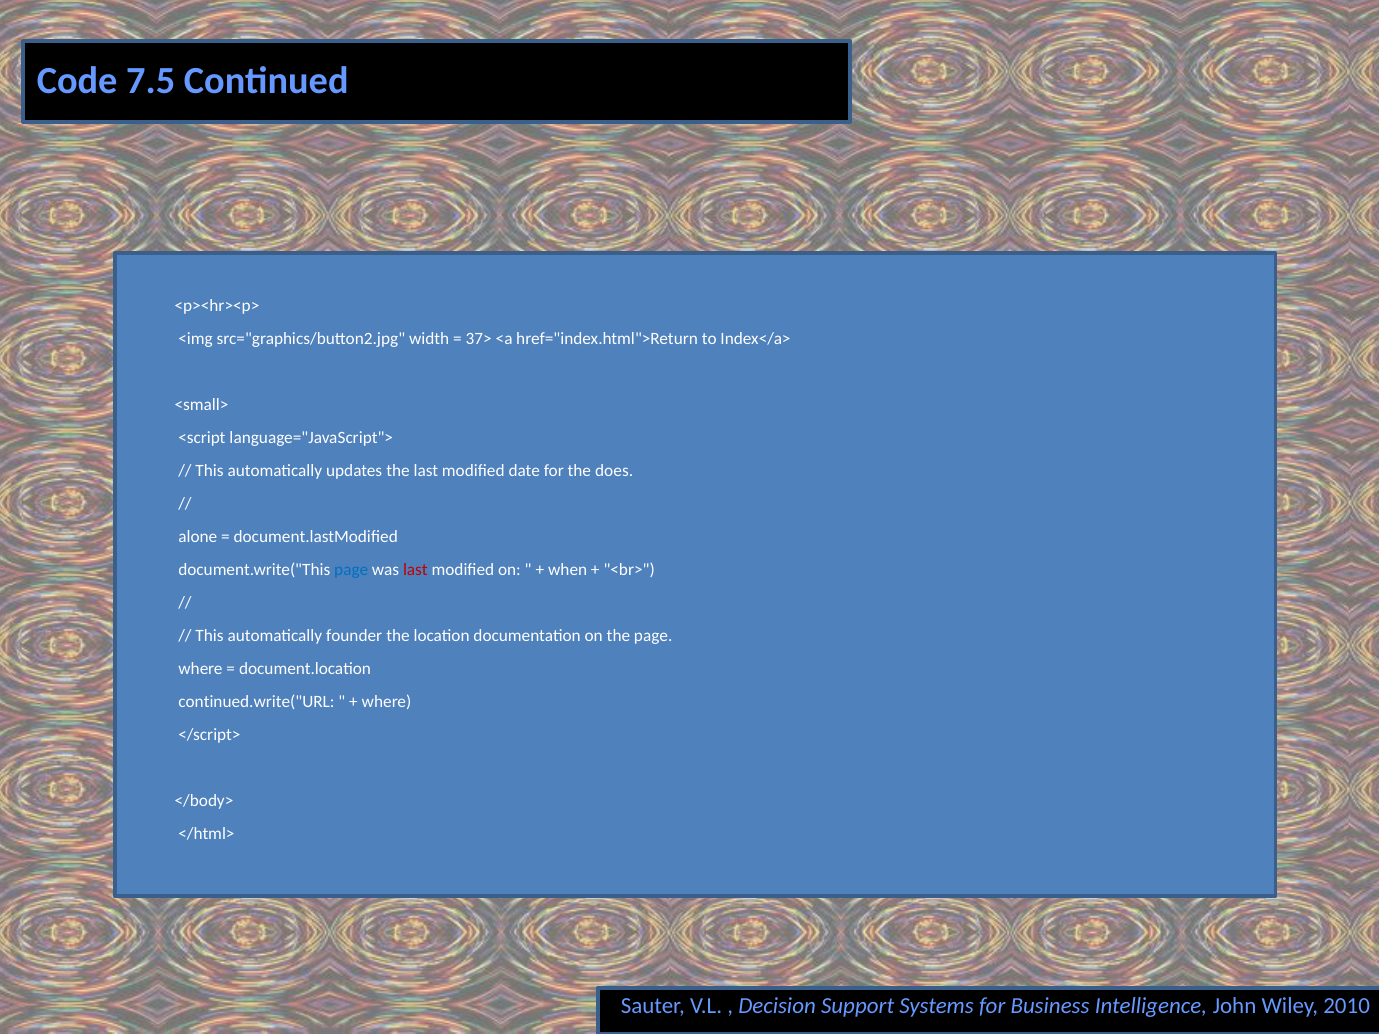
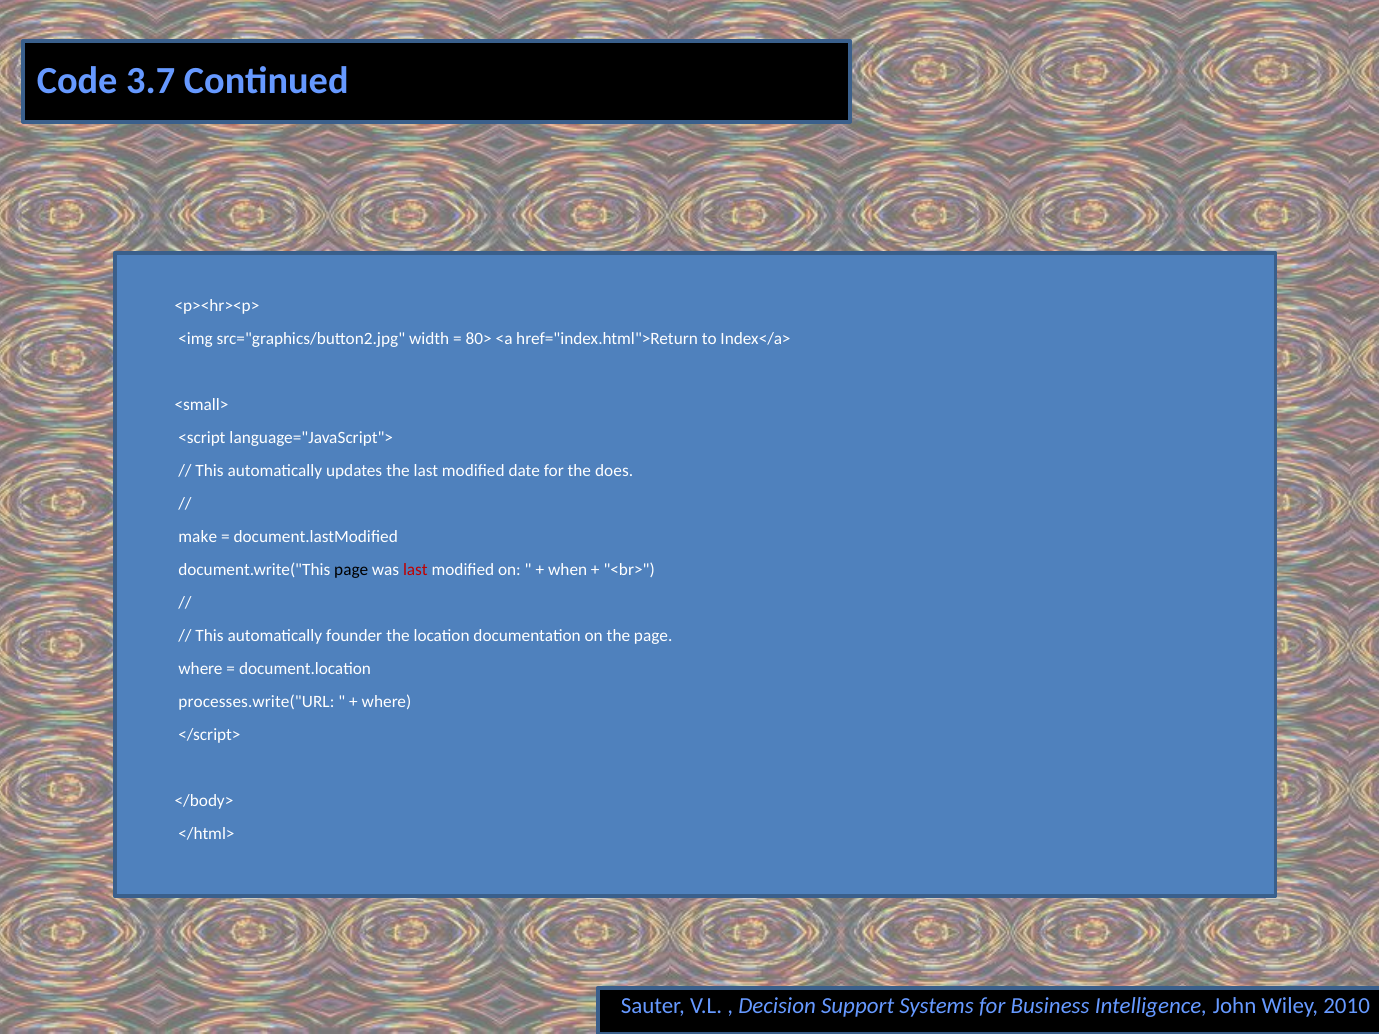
7.5: 7.5 -> 3.7
37>: 37> -> 80>
alone: alone -> make
page at (351, 570) colour: blue -> black
continued.write("URL: continued.write("URL -> processes.write("URL
